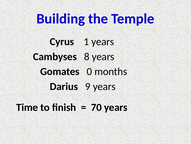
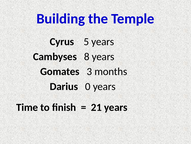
1: 1 -> 5
0: 0 -> 3
9: 9 -> 0
70: 70 -> 21
